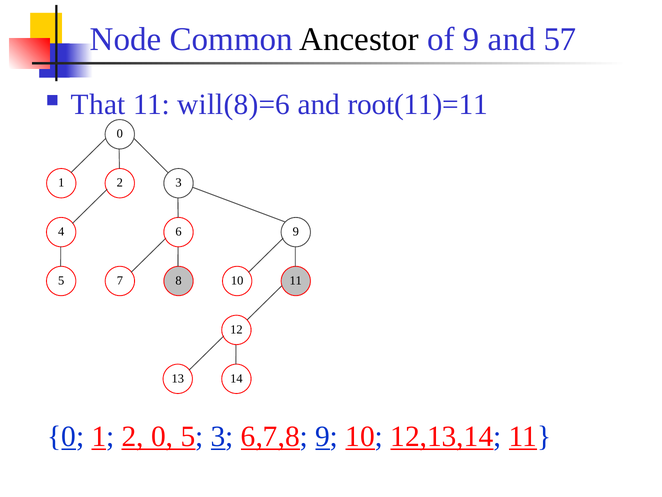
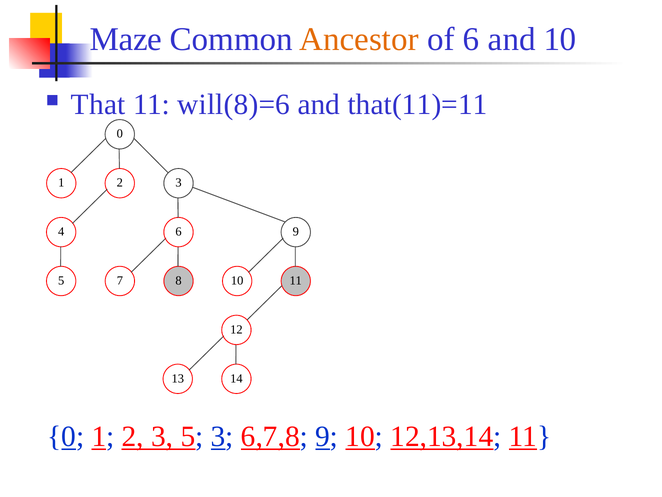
Node: Node -> Maze
Ancestor colour: black -> orange
of 9: 9 -> 6
and 57: 57 -> 10
root(11)=11: root(11)=11 -> that(11)=11
2 0: 0 -> 3
